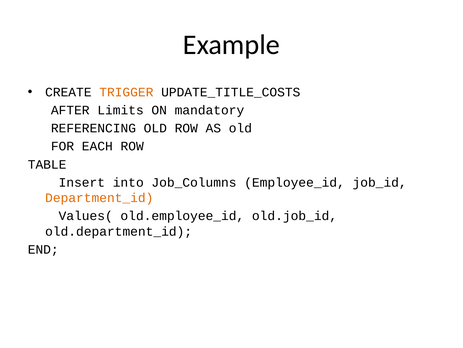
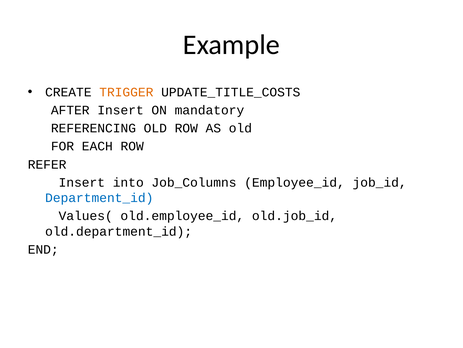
AFTER Limits: Limits -> Insert
TABLE: TABLE -> REFER
Department_id colour: orange -> blue
